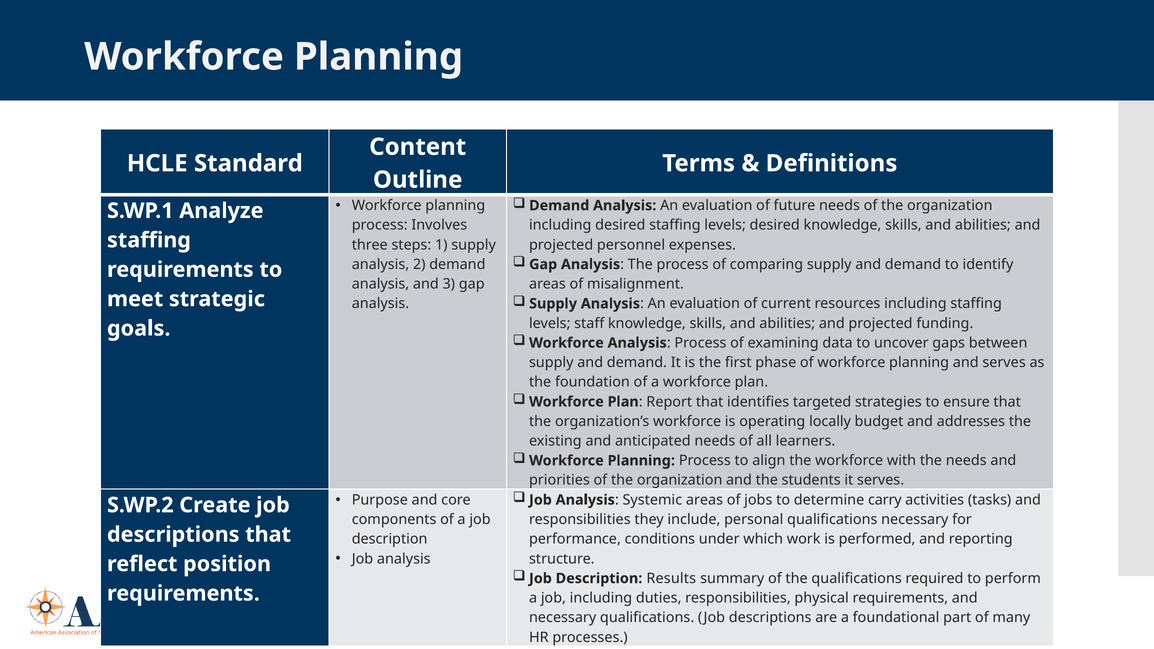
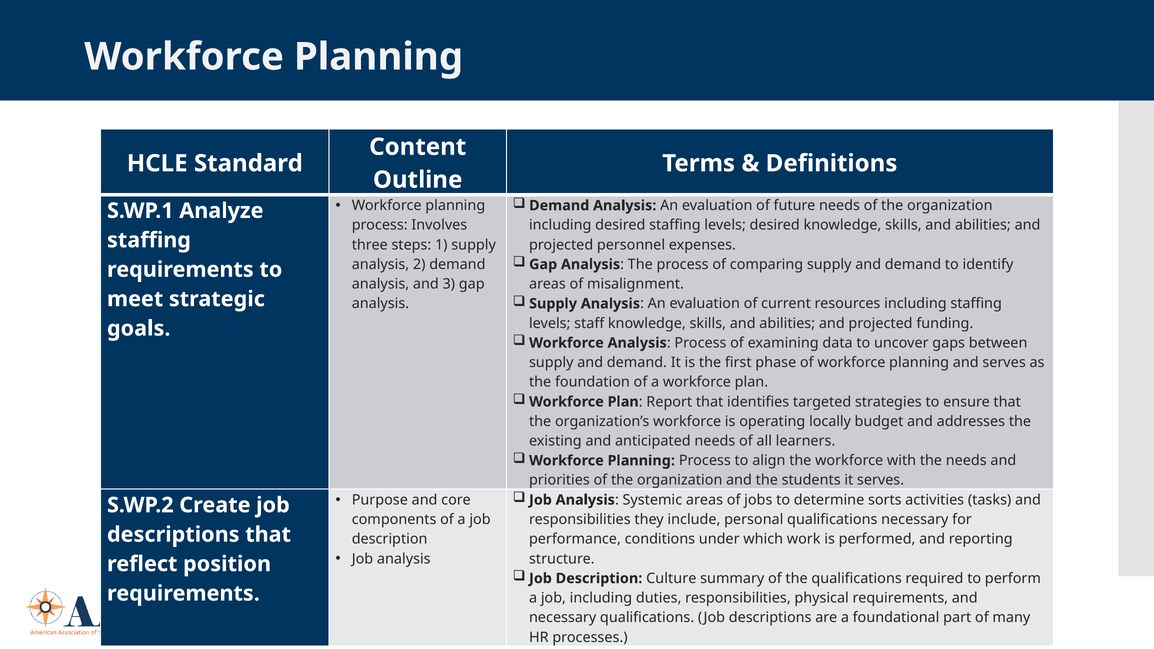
carry: carry -> sorts
Results: Results -> Culture
